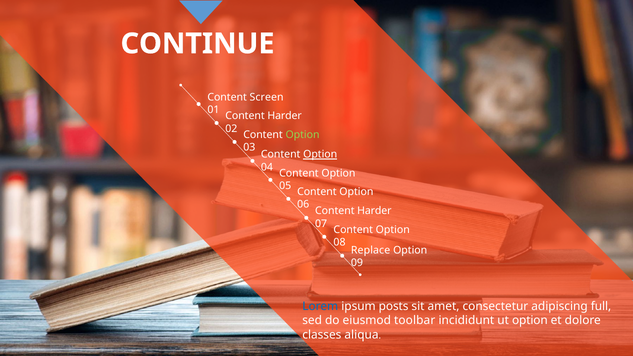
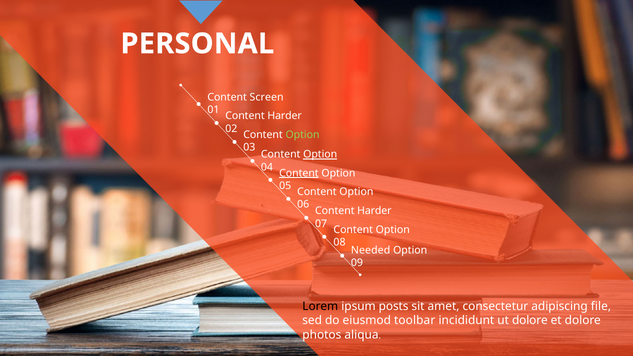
CONTINUE: CONTINUE -> PERSONAL
Content at (299, 173) underline: none -> present
Replace: Replace -> Needed
Lorem colour: blue -> black
full: full -> file
ut option: option -> dolore
classes: classes -> photos
